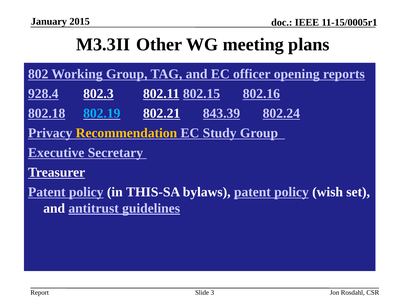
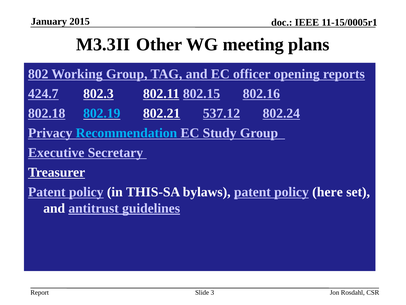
928.4: 928.4 -> 424.7
843.39: 843.39 -> 537.12
Recommendation colour: yellow -> light blue
wish: wish -> here
